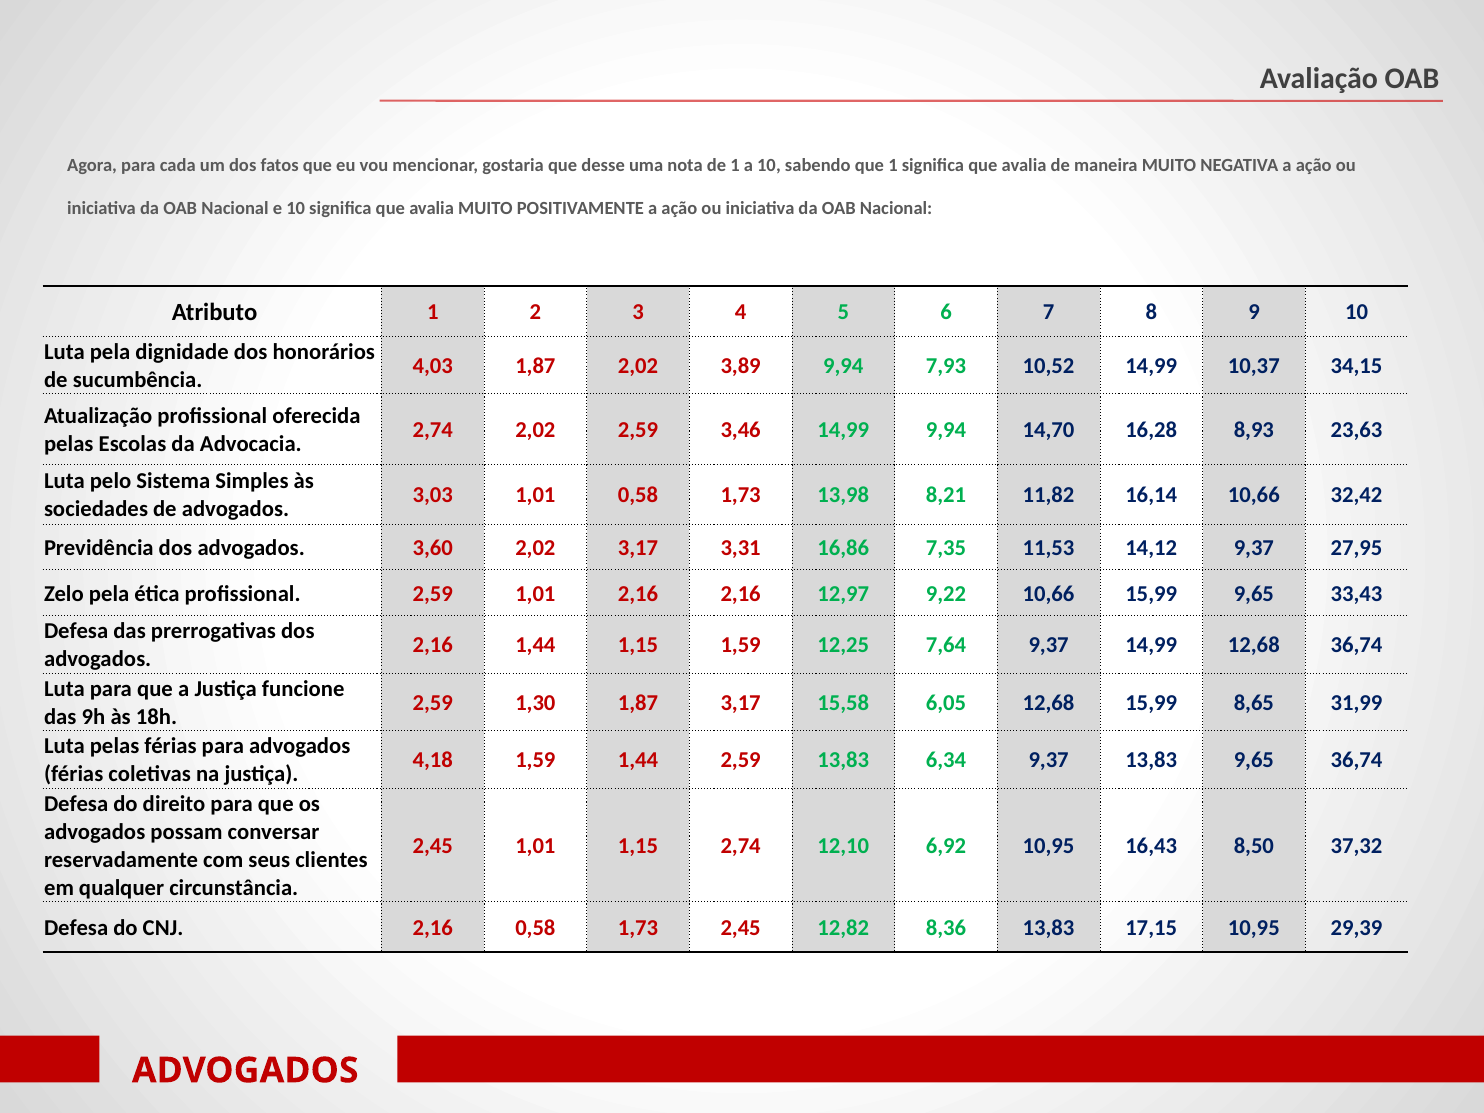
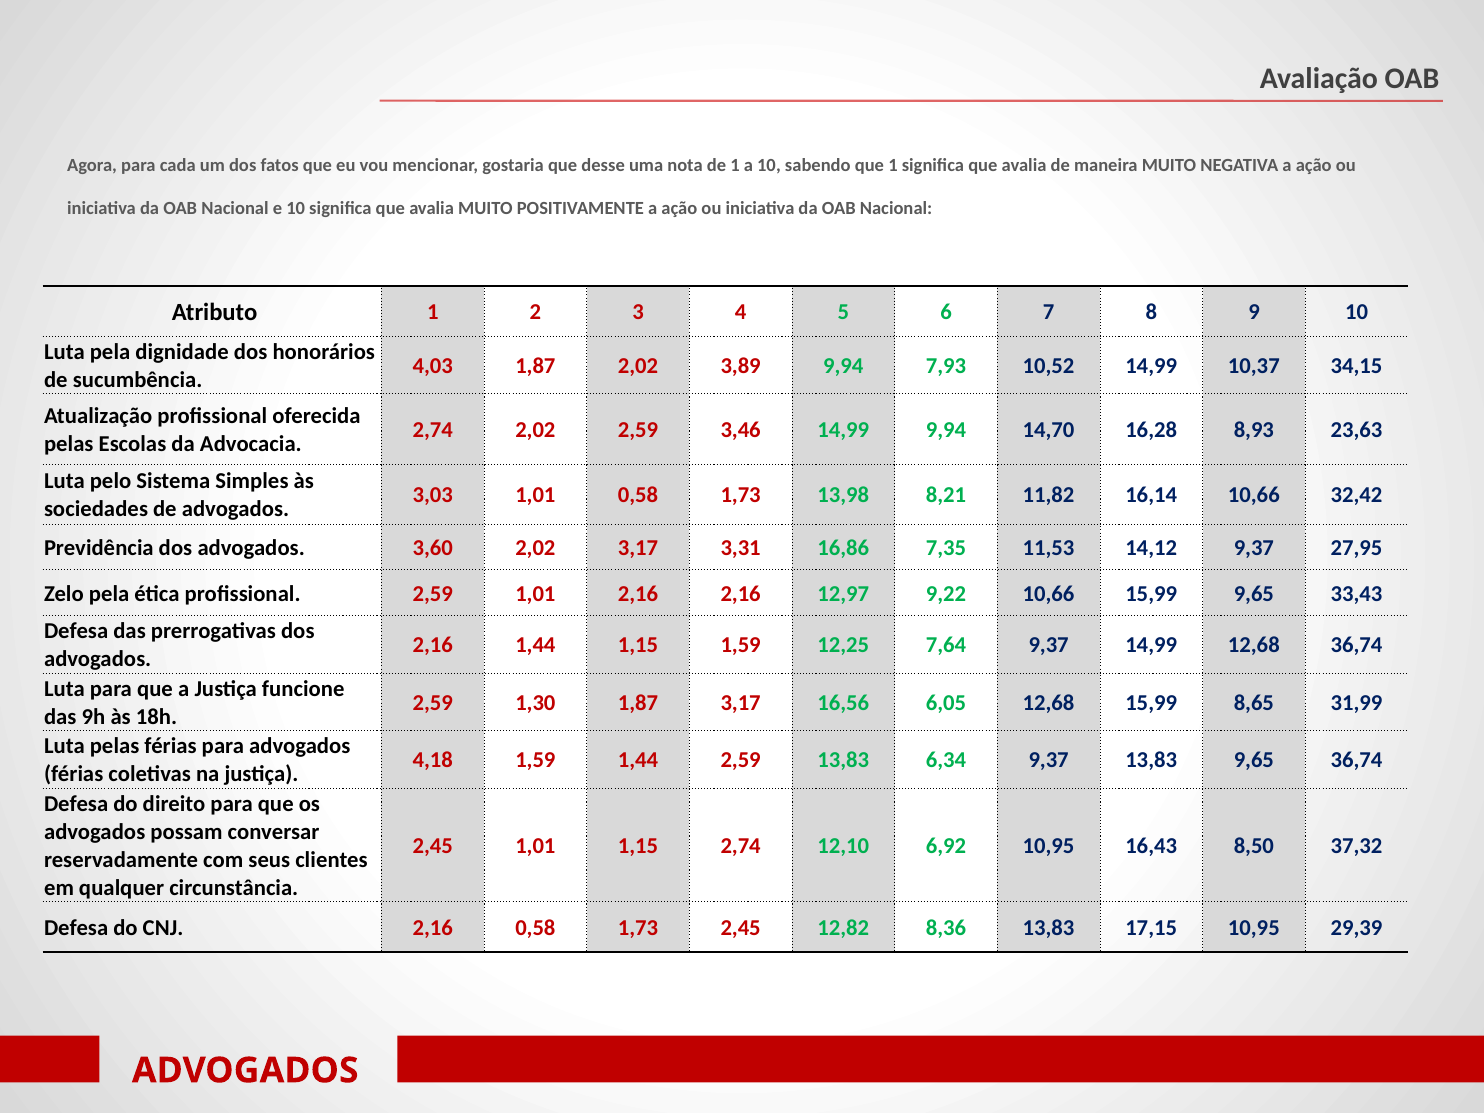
15,58: 15,58 -> 16,56
